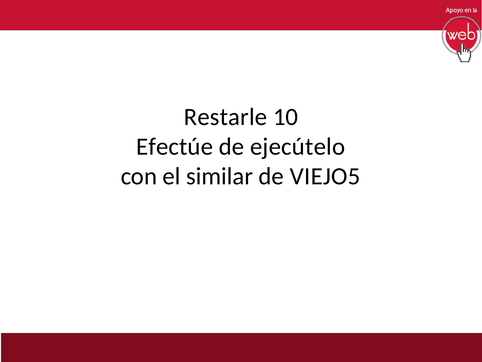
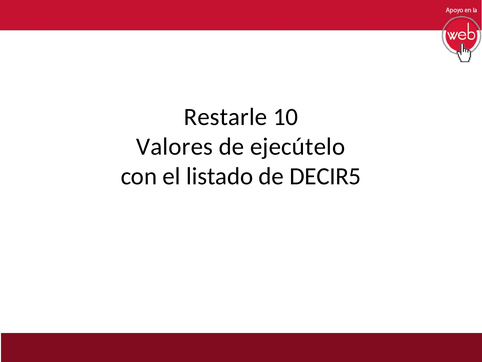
Efectúe: Efectúe -> Valores
similar: similar -> listado
VIEJO5: VIEJO5 -> DECIR5
